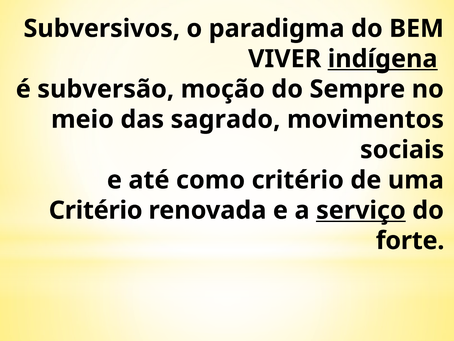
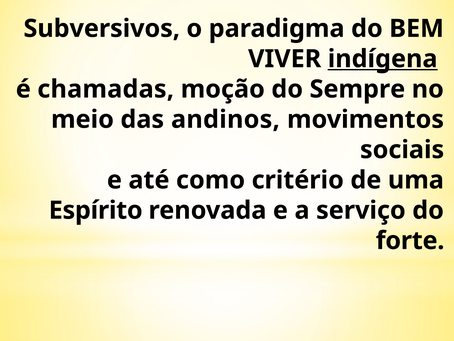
subversão: subversão -> chamadas
sagrado: sagrado -> andinos
Critério at (96, 210): Critério -> Espírito
serviço underline: present -> none
